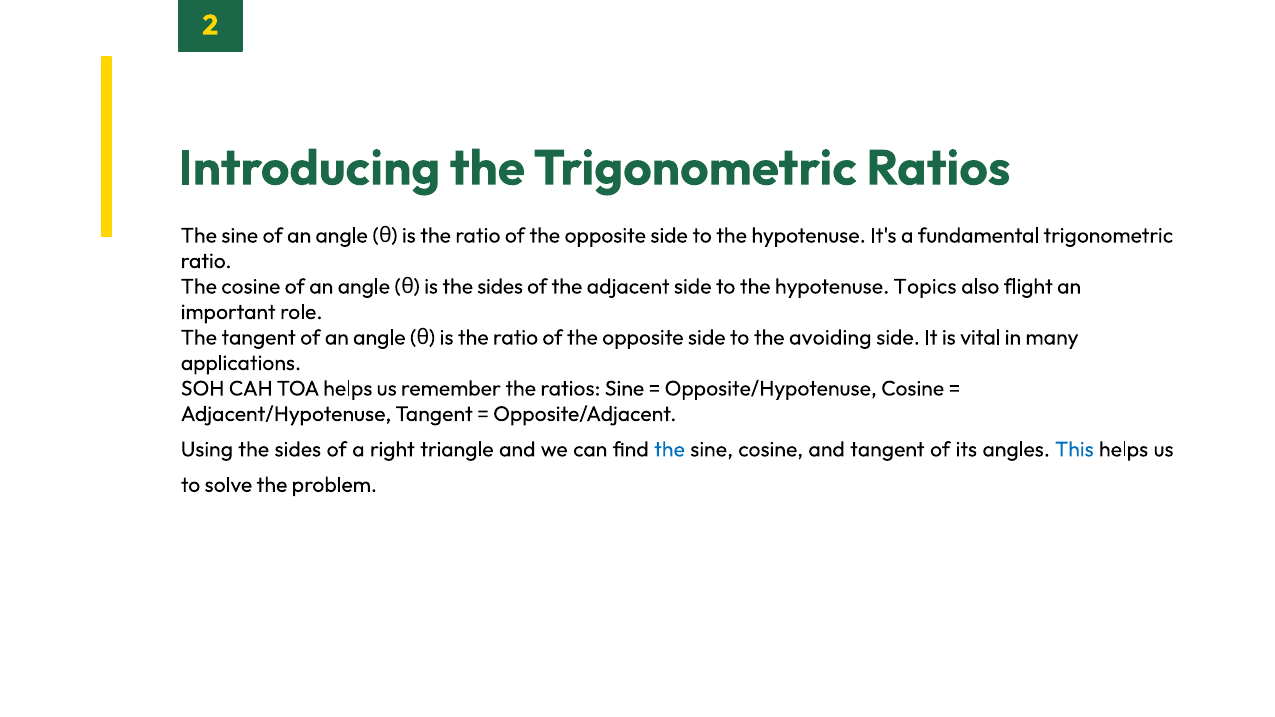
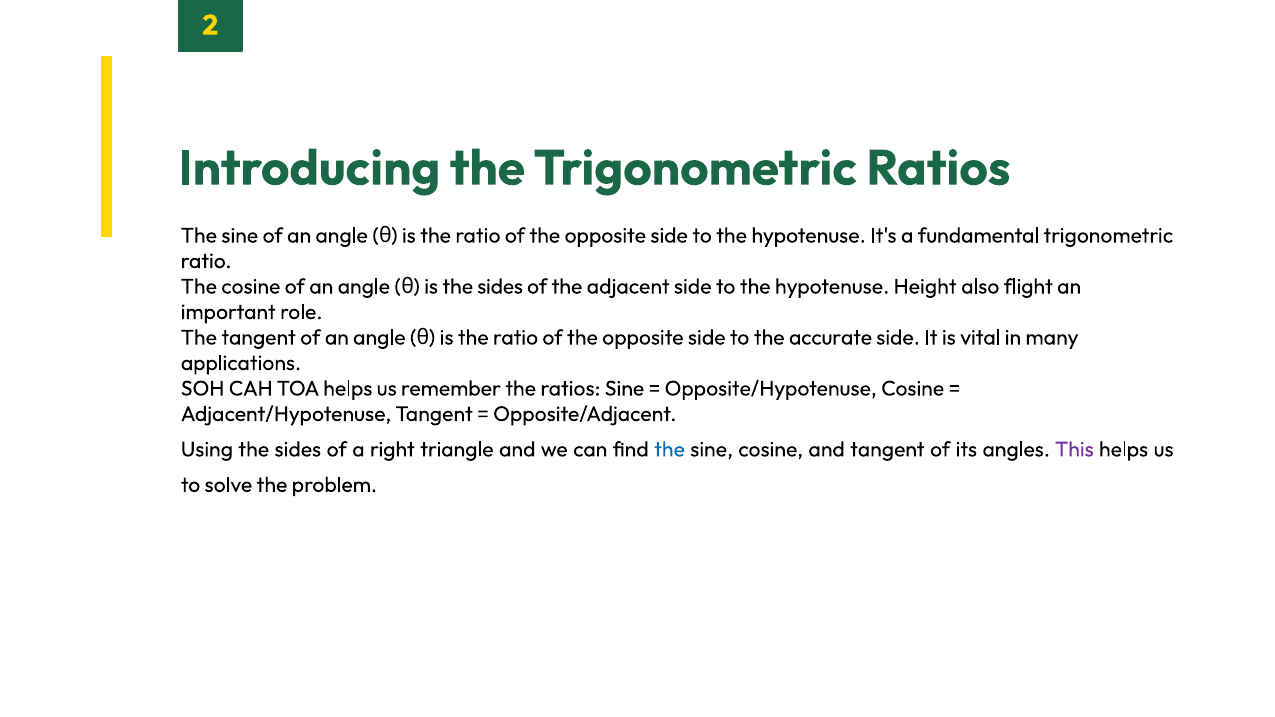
Topics: Topics -> Height
avoiding: avoiding -> accurate
This colour: blue -> purple
